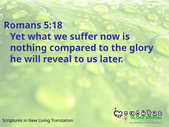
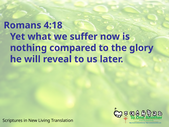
5:18: 5:18 -> 4:18
